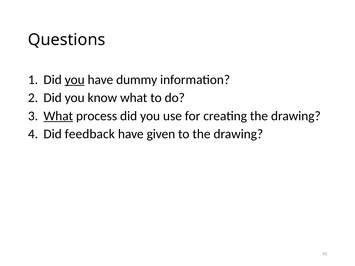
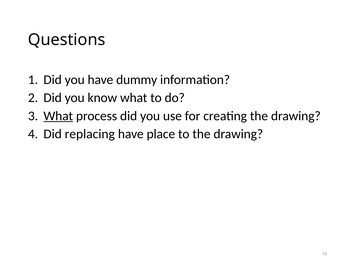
you at (75, 80) underline: present -> none
feedback: feedback -> replacing
given: given -> place
